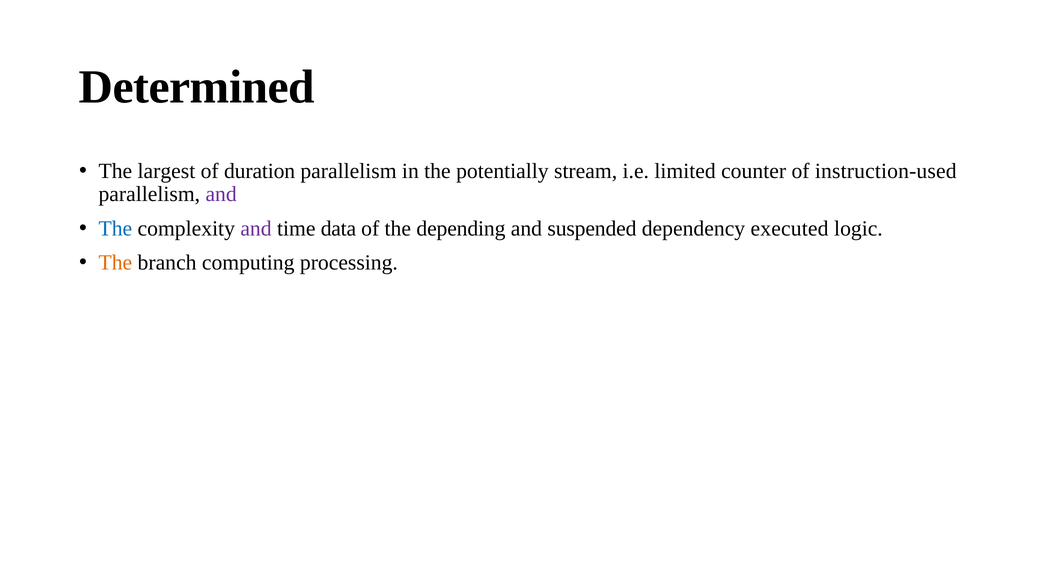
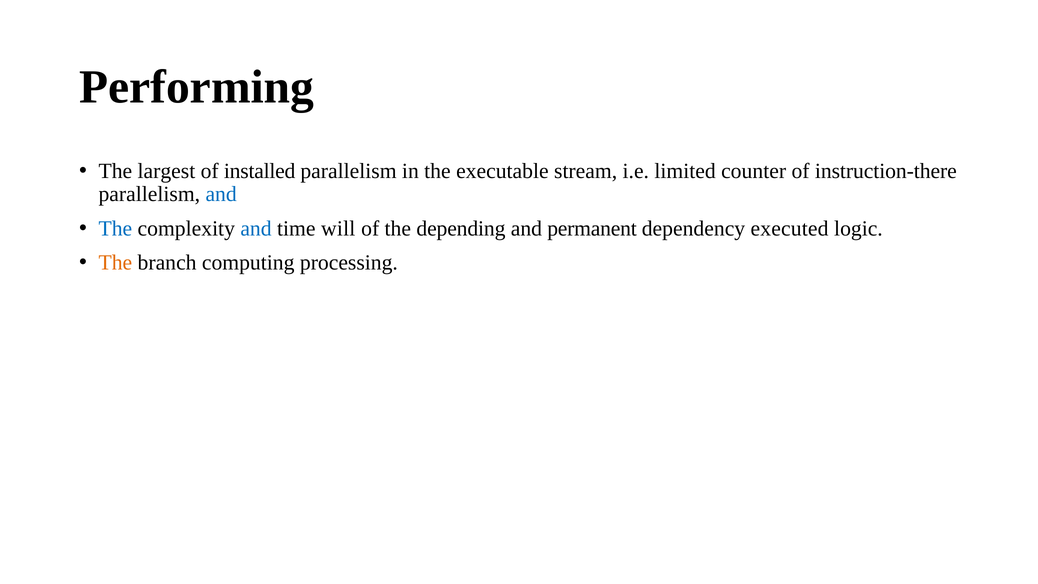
Determined: Determined -> Performing
duration: duration -> installed
potentially: potentially -> executable
instruction-used: instruction-used -> instruction-there
and at (221, 194) colour: purple -> blue
and at (256, 228) colour: purple -> blue
data: data -> will
suspended: suspended -> permanent
